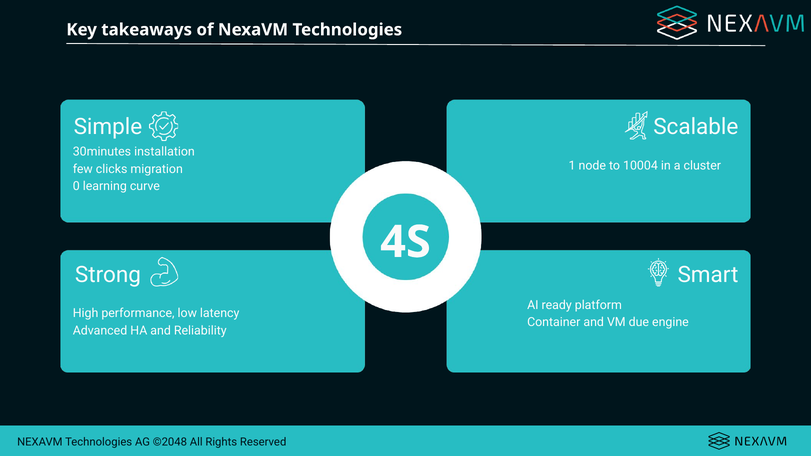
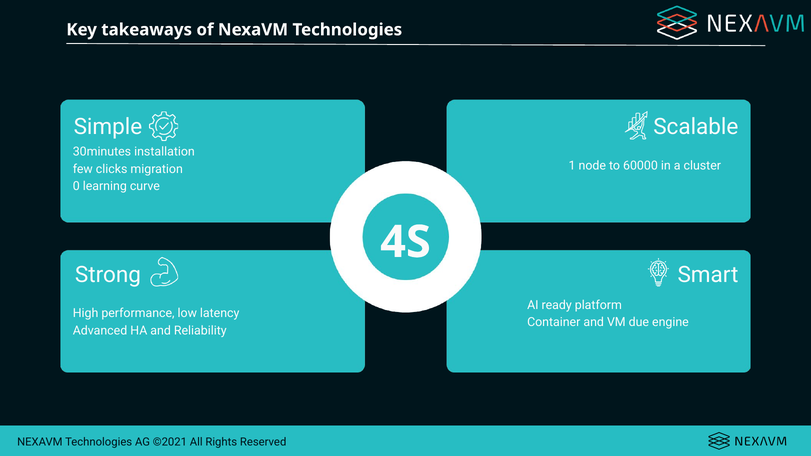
10004: 10004 -> 60000
©2048: ©2048 -> ©2021
